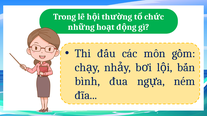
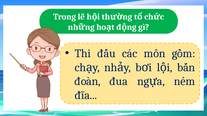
bình: bình -> đoàn
